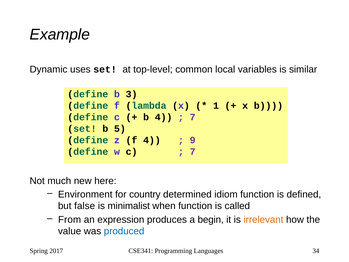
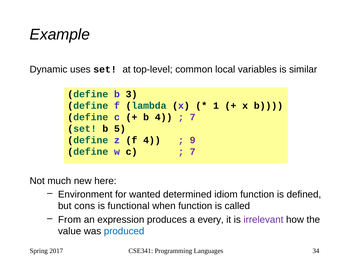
country: country -> wanted
false: false -> cons
minimalist: minimalist -> functional
begin: begin -> every
irrelevant colour: orange -> purple
